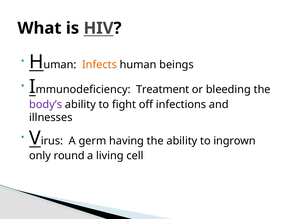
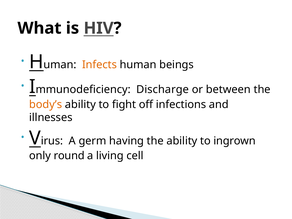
Treatment: Treatment -> Discharge
bleeding: bleeding -> between
body’s colour: purple -> orange
